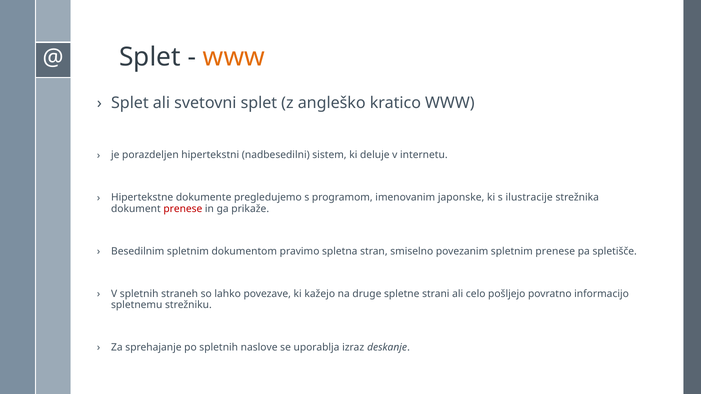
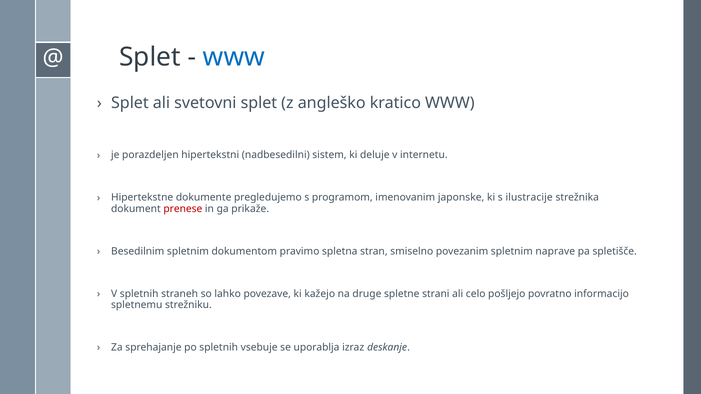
www at (234, 57) colour: orange -> blue
spletnim prenese: prenese -> naprave
naslove: naslove -> vsebuje
